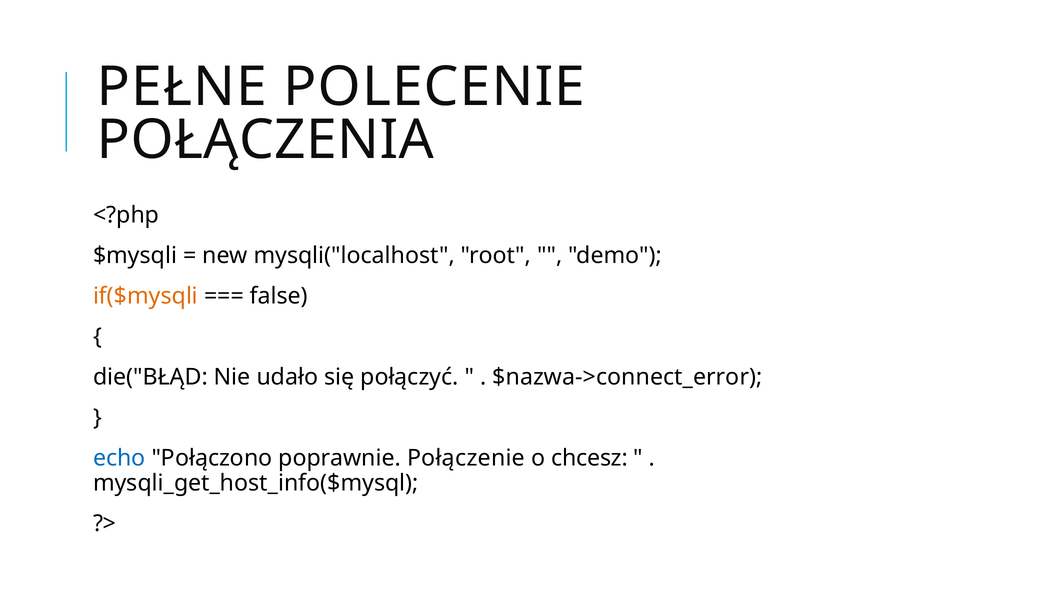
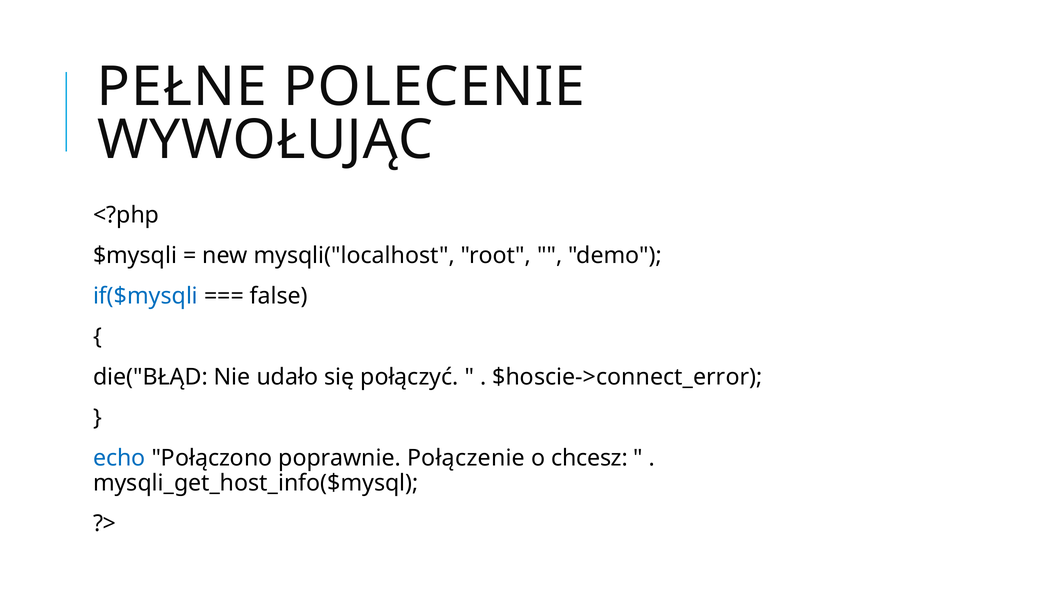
POŁĄCZENIA: POŁĄCZENIA -> WYWOŁUJĄC
if($mysqli colour: orange -> blue
$nazwa->connect_error: $nazwa->connect_error -> $hoscie->connect_error
